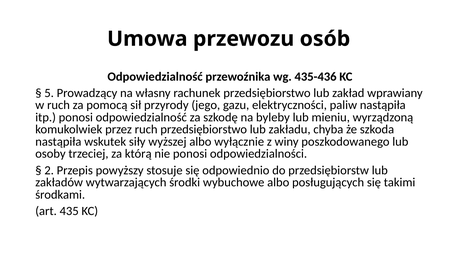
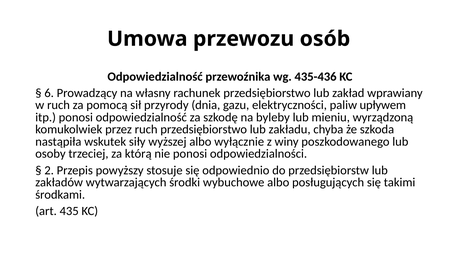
5: 5 -> 6
jego: jego -> dnia
paliw nastąpiła: nastąpiła -> upływem
